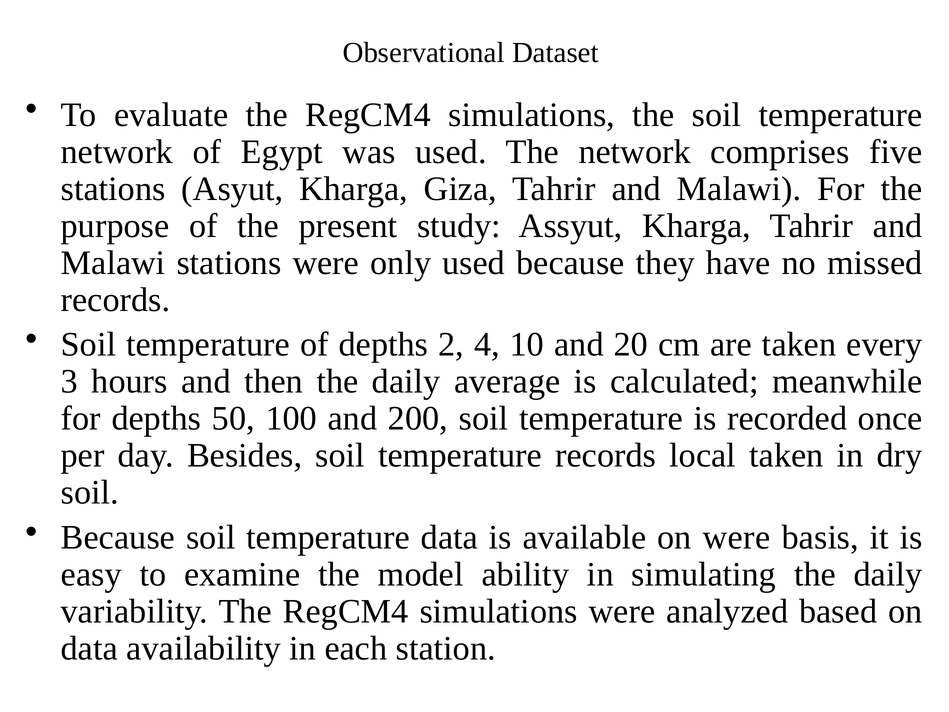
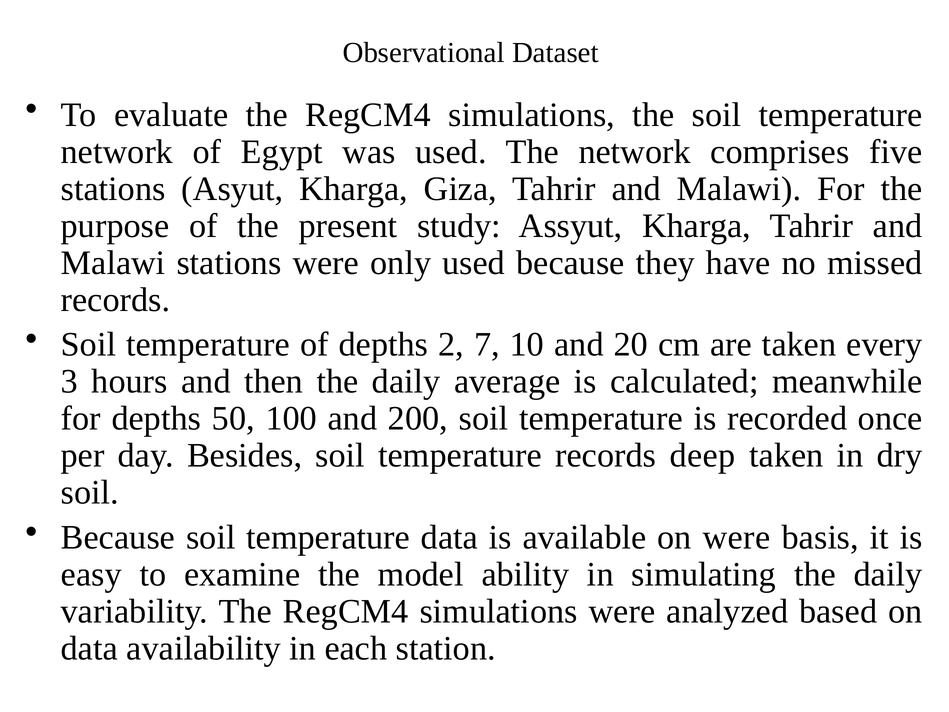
4: 4 -> 7
local: local -> deep
